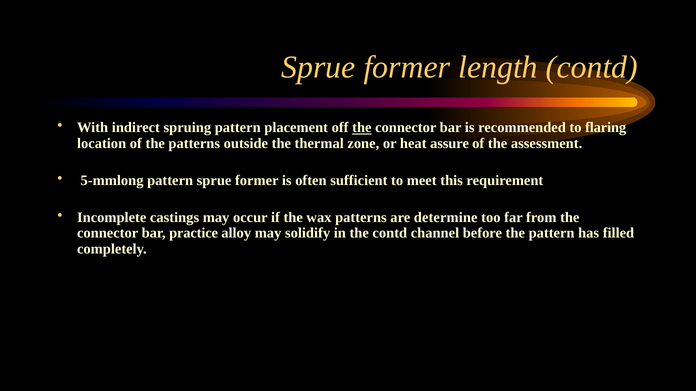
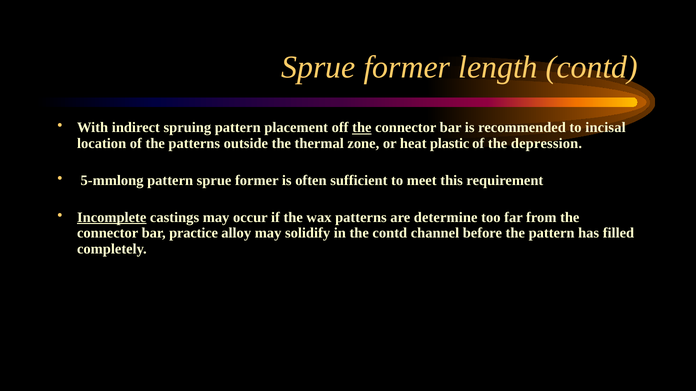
flaring: flaring -> incisal
assure: assure -> plastic
assessment: assessment -> depression
Incomplete underline: none -> present
